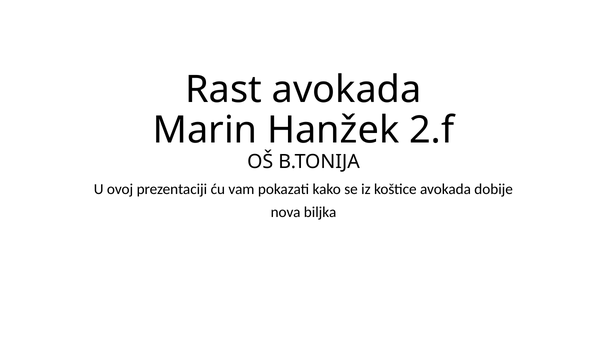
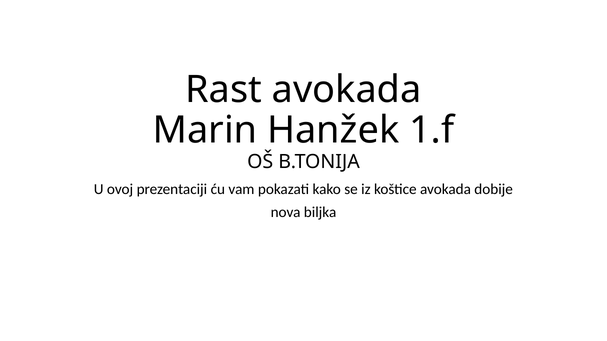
2.f: 2.f -> 1.f
